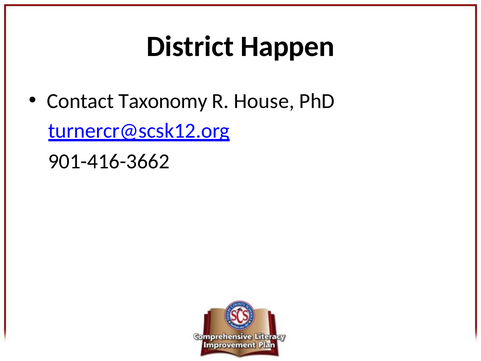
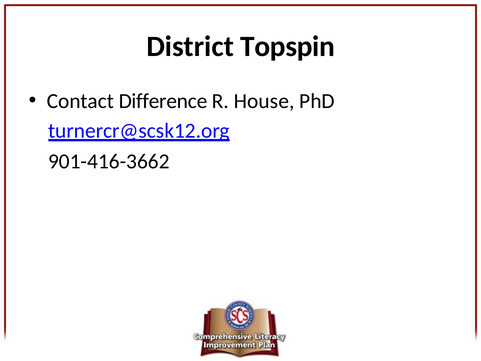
Happen: Happen -> Topspin
Taxonomy: Taxonomy -> Difference
